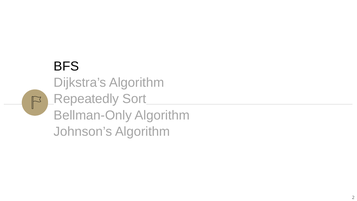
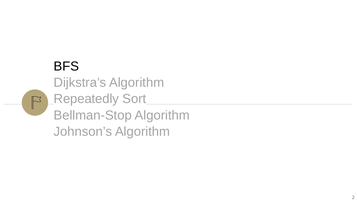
Bellman-Only: Bellman-Only -> Bellman-Stop
